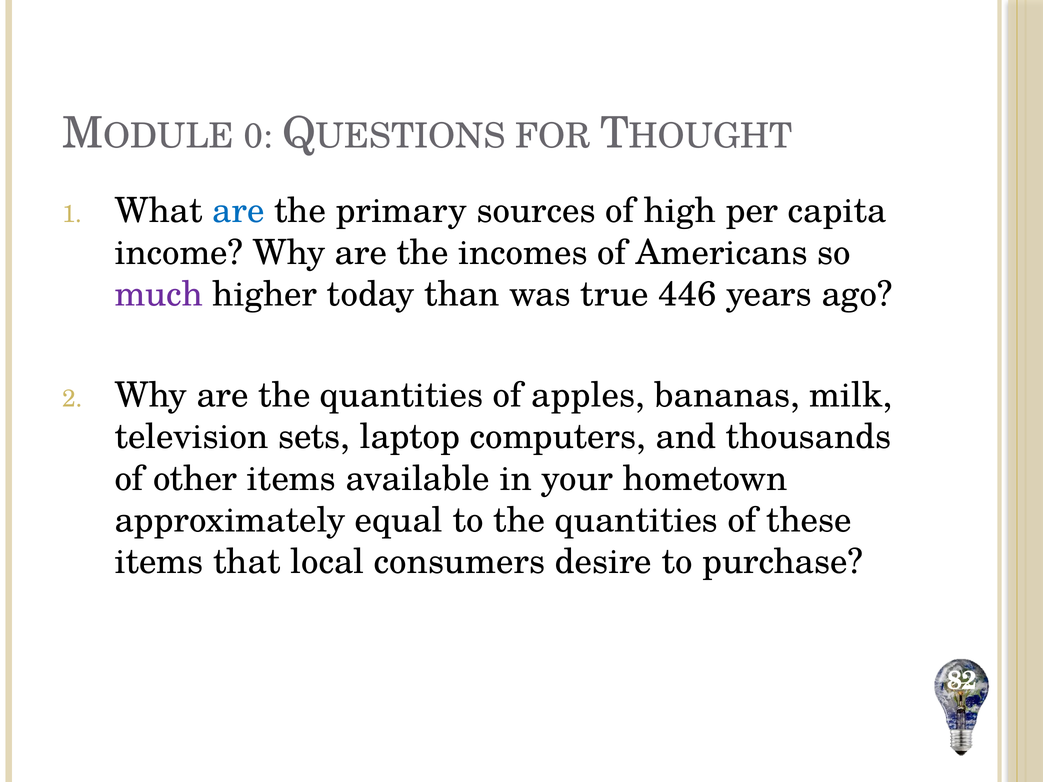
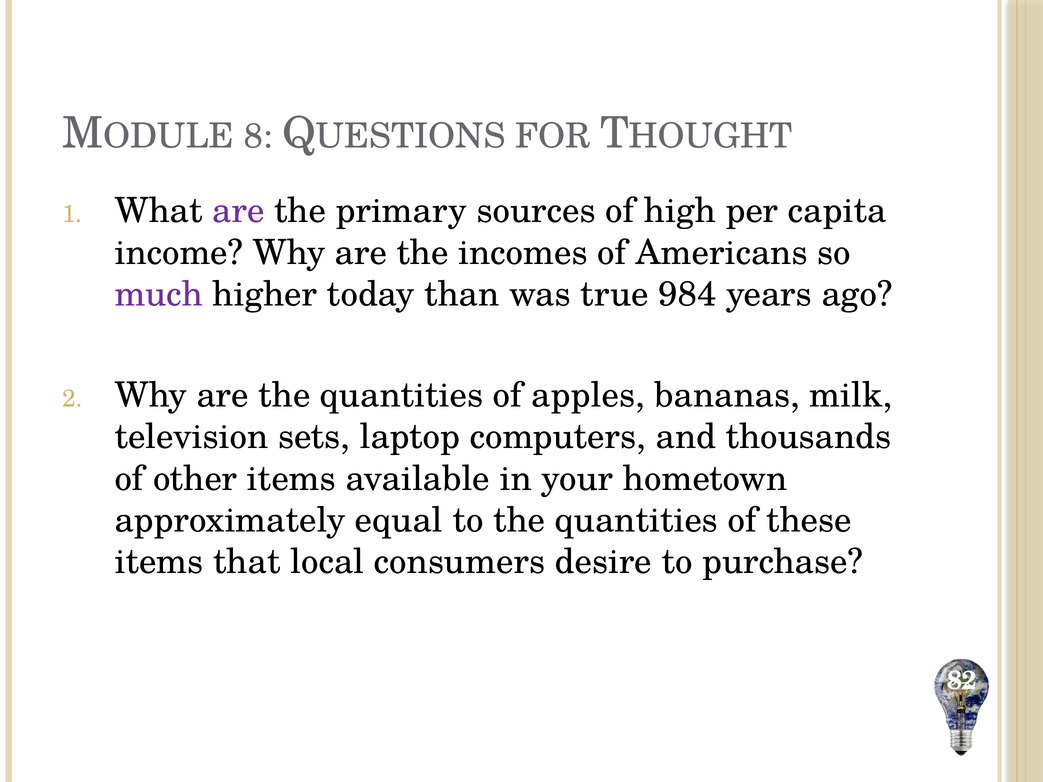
0: 0 -> 8
are at (238, 211) colour: blue -> purple
446: 446 -> 984
